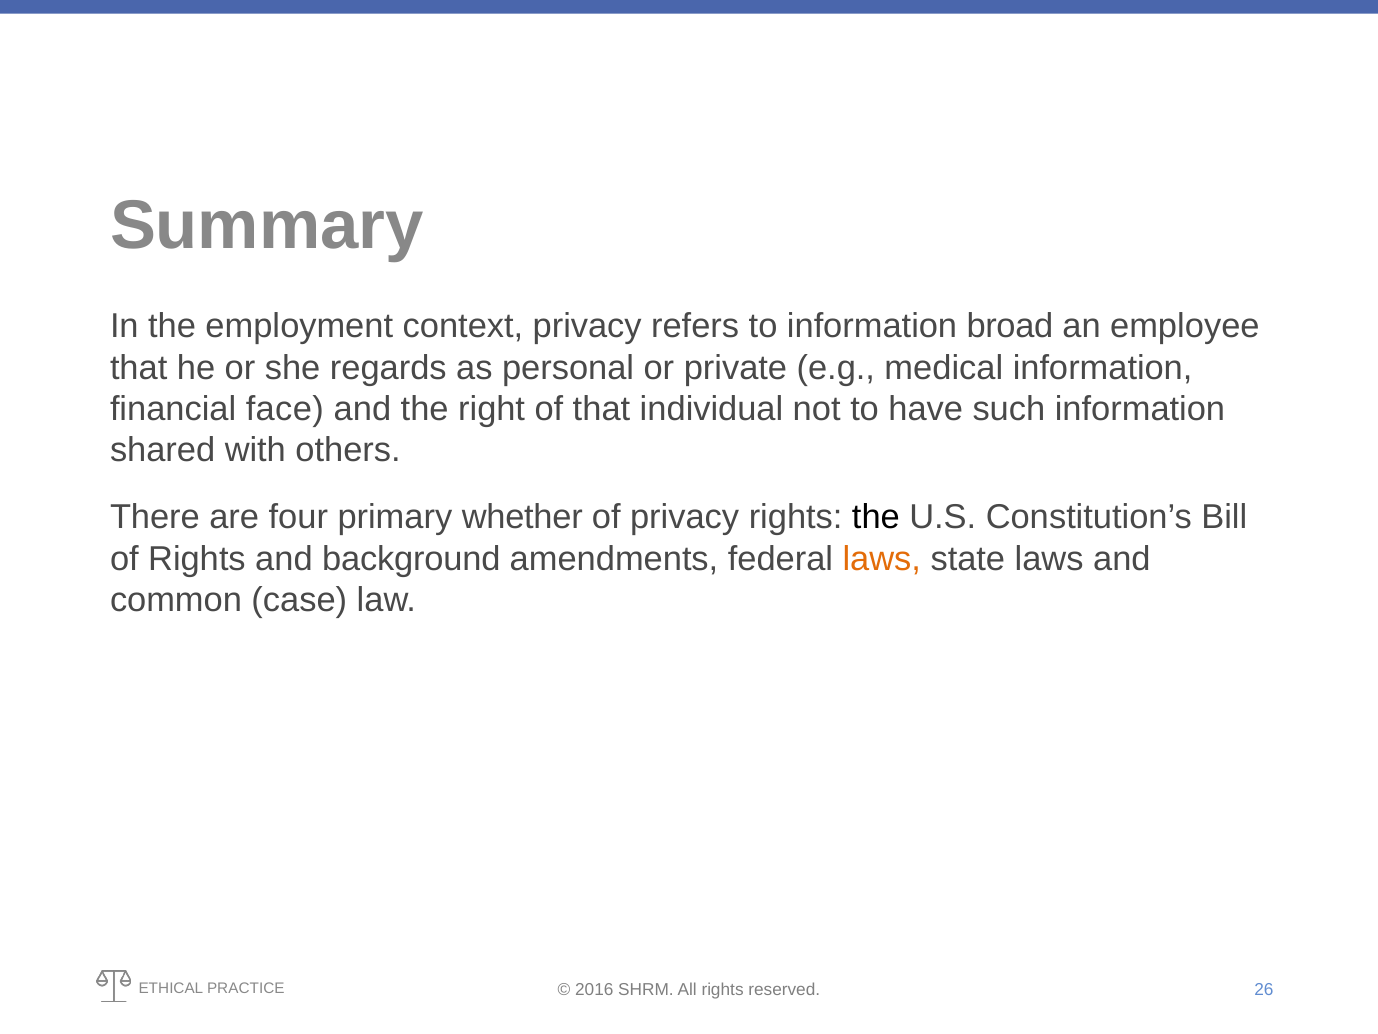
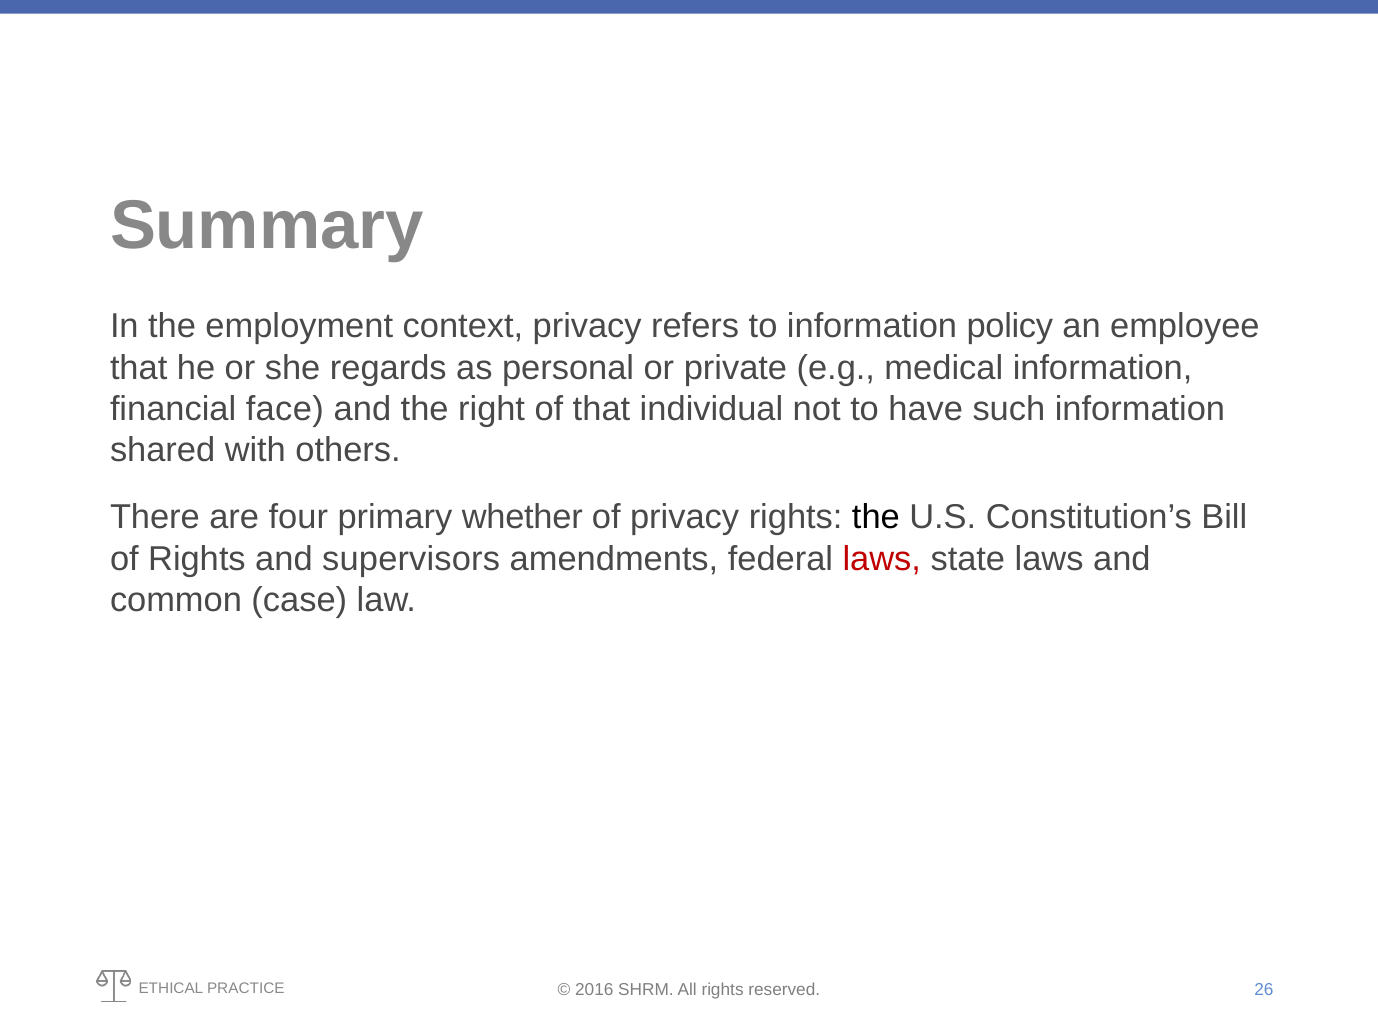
broad: broad -> policy
background: background -> supervisors
laws at (882, 559) colour: orange -> red
